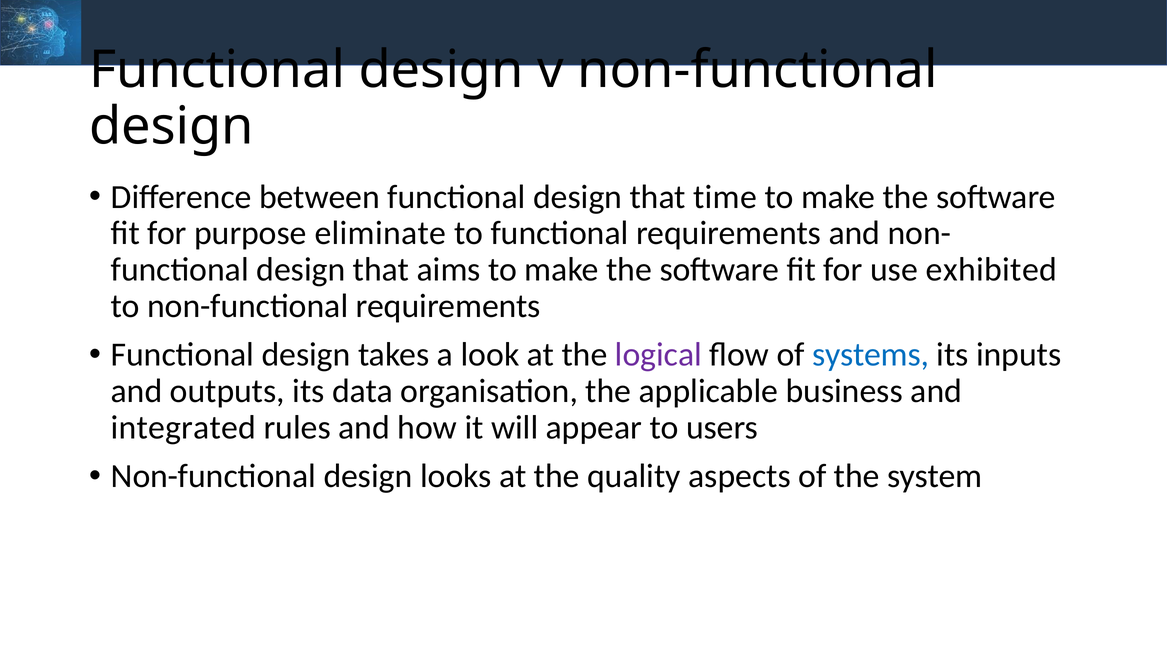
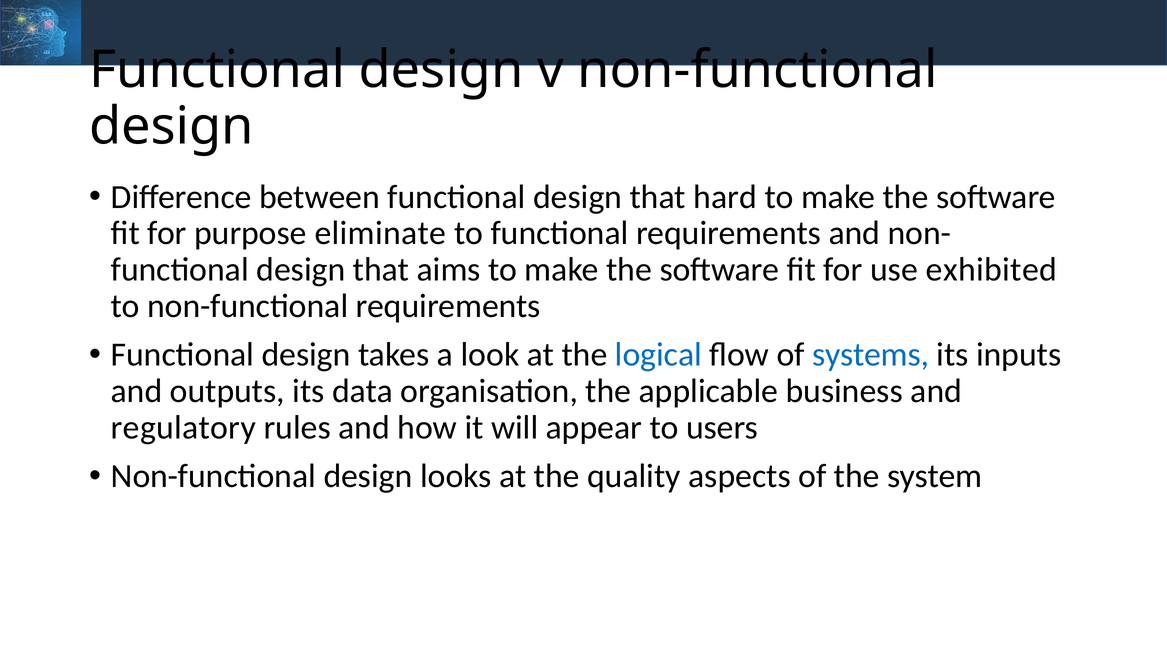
time: time -> hard
logical colour: purple -> blue
integrated: integrated -> regulatory
